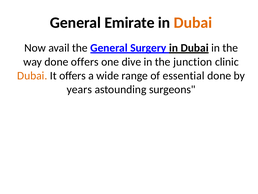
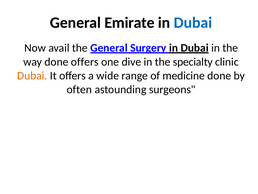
Dubai at (193, 23) colour: orange -> blue
junction: junction -> specialty
essential: essential -> medicine
years: years -> often
